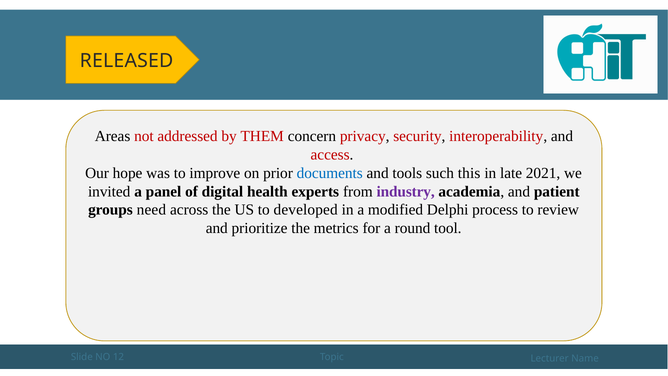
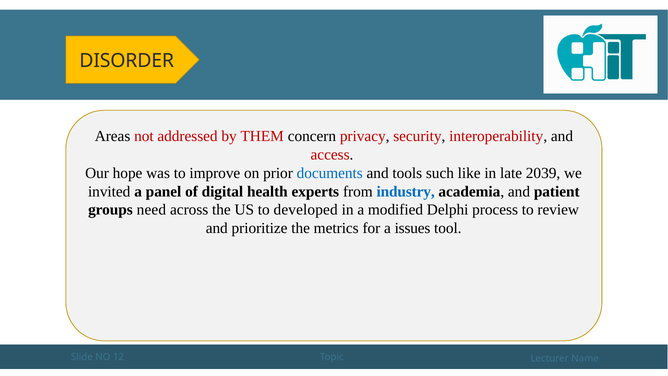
RELEASED: RELEASED -> DISORDER
this: this -> like
2021: 2021 -> 2039
industry colour: purple -> blue
round: round -> issues
